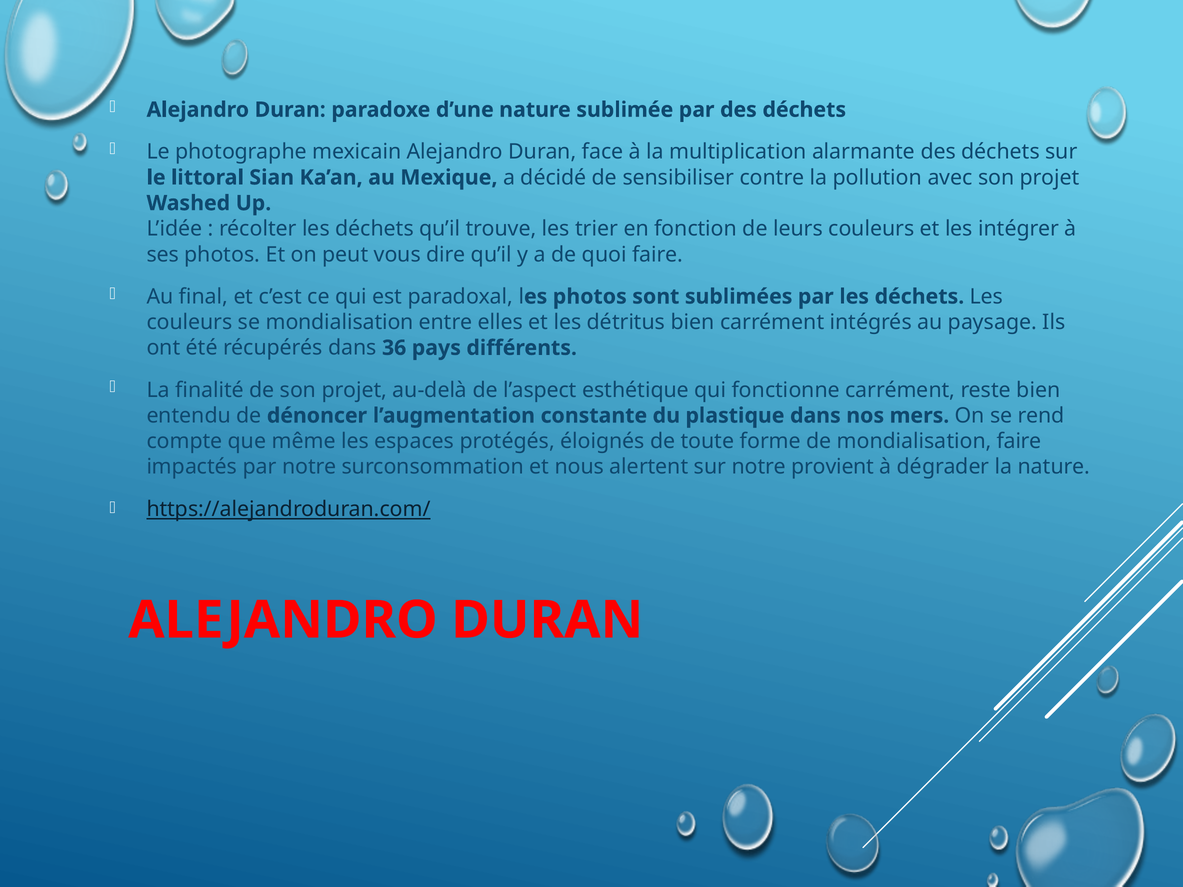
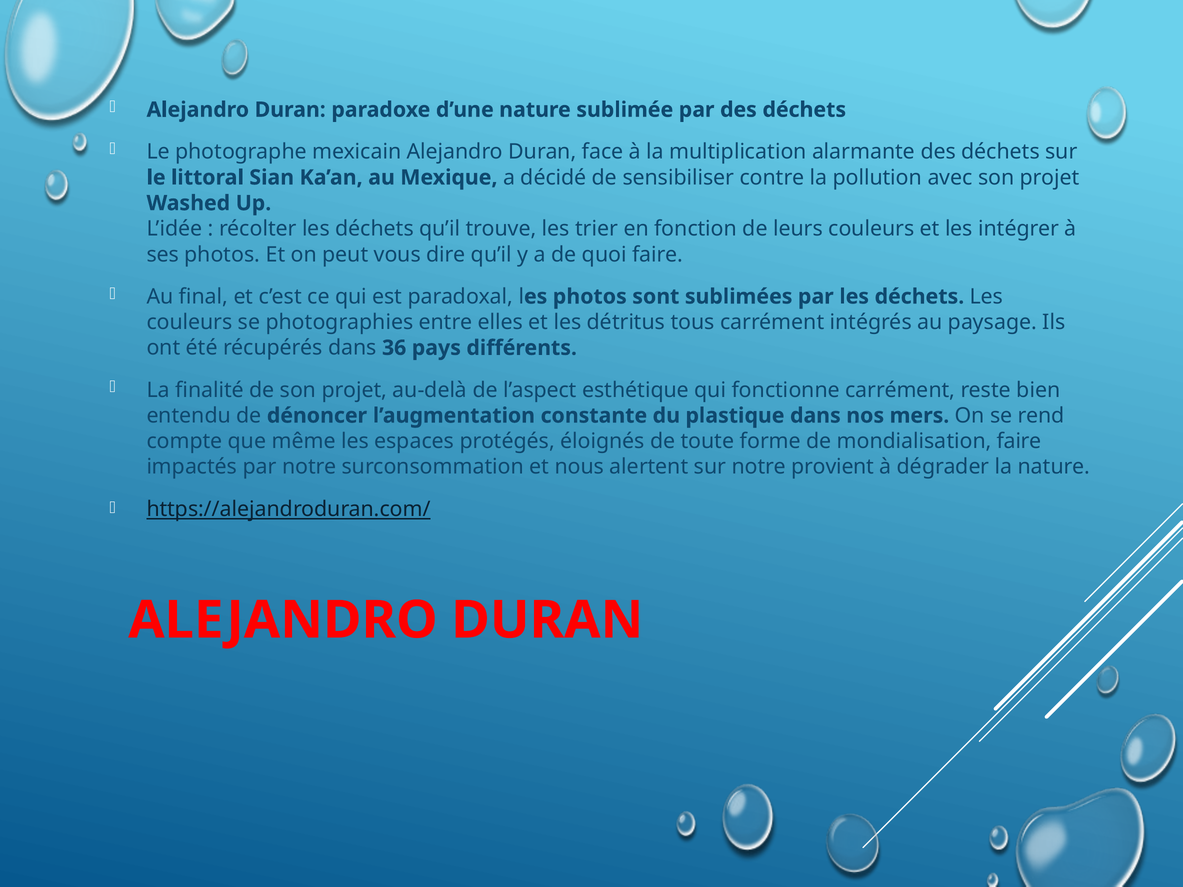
se mondialisation: mondialisation -> photographies
détritus bien: bien -> tous
